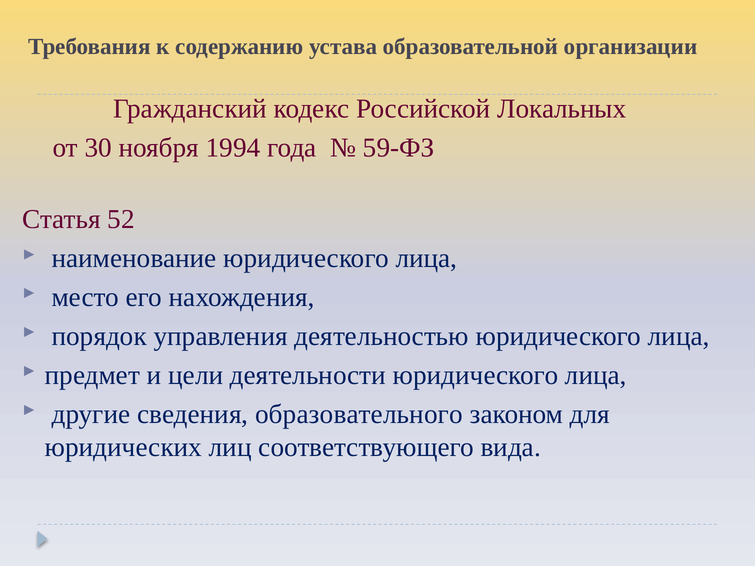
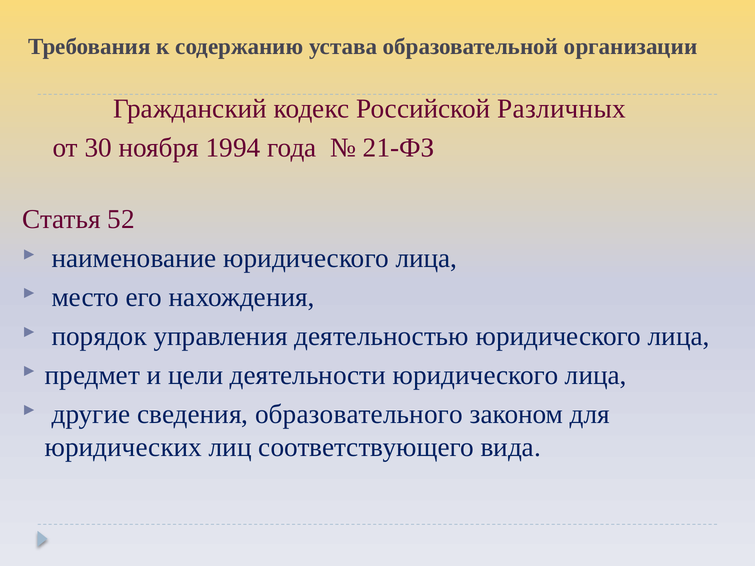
Локальных: Локальных -> Различных
59-ФЗ: 59-ФЗ -> 21-ФЗ
